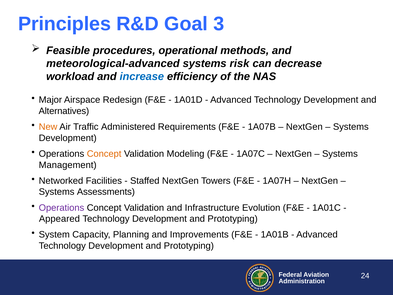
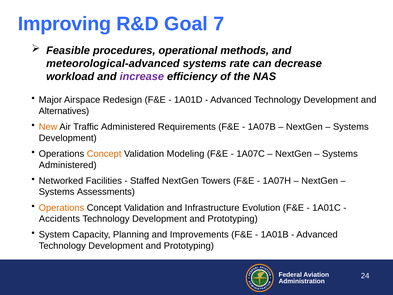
Principles: Principles -> Improving
3: 3 -> 7
risk: risk -> rate
increase colour: blue -> purple
Management at (68, 165): Management -> Administered
Operations at (62, 208) colour: purple -> orange
Appeared: Appeared -> Accidents
